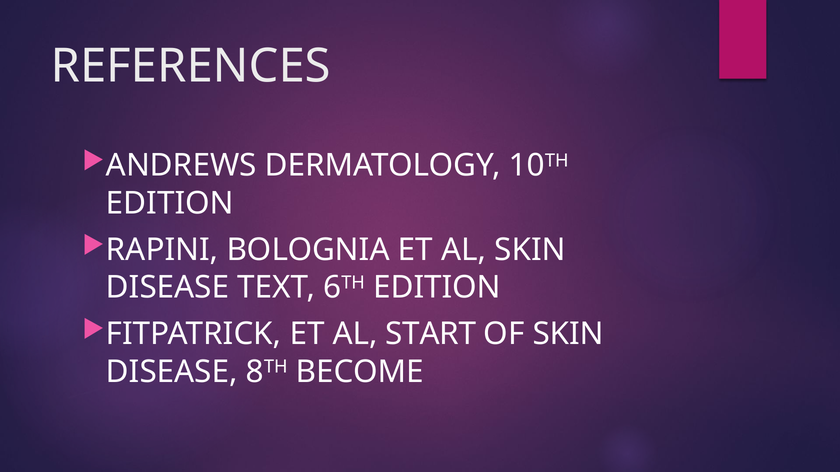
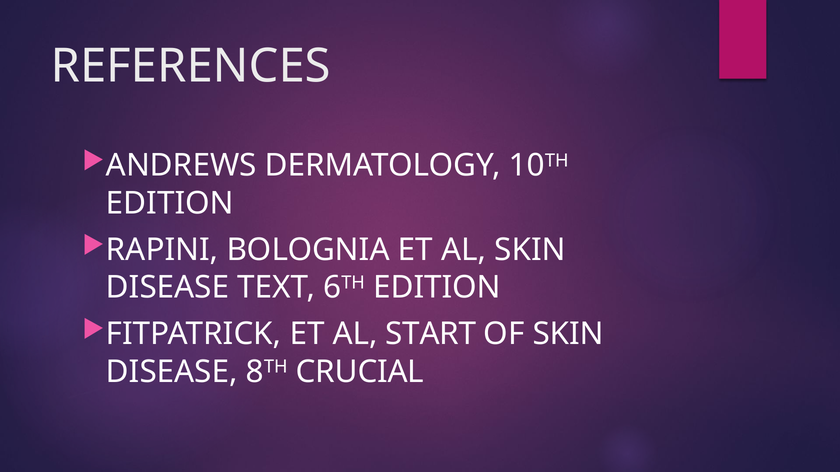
BECOME: BECOME -> CRUCIAL
